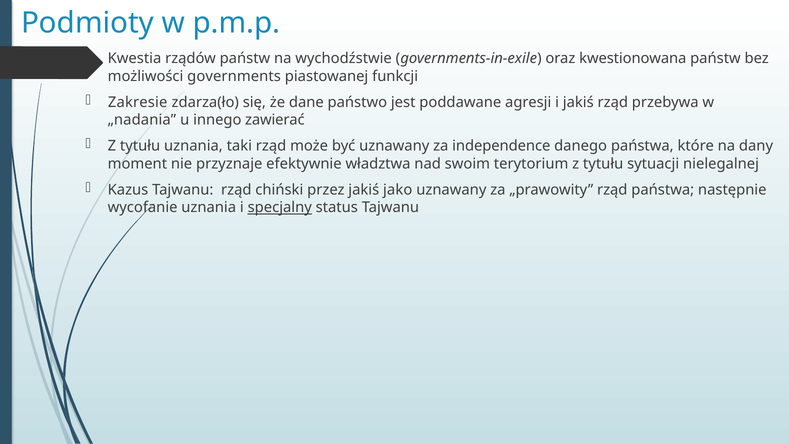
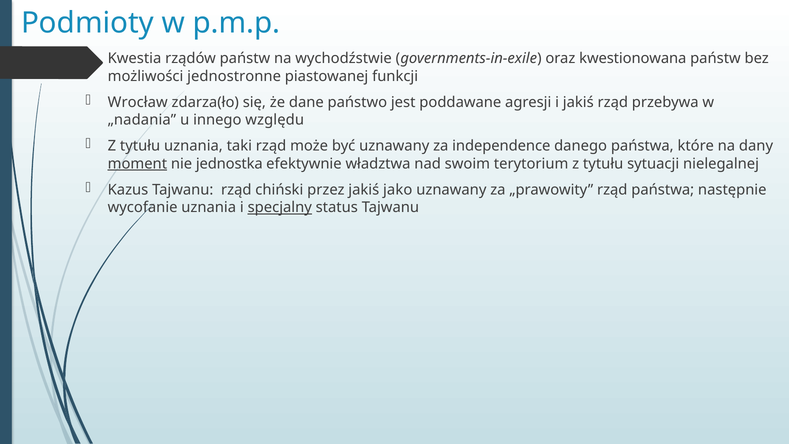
governments: governments -> jednostronne
Zakresie: Zakresie -> Wrocław
zawierać: zawierać -> względu
moment underline: none -> present
przyznaje: przyznaje -> jednostka
